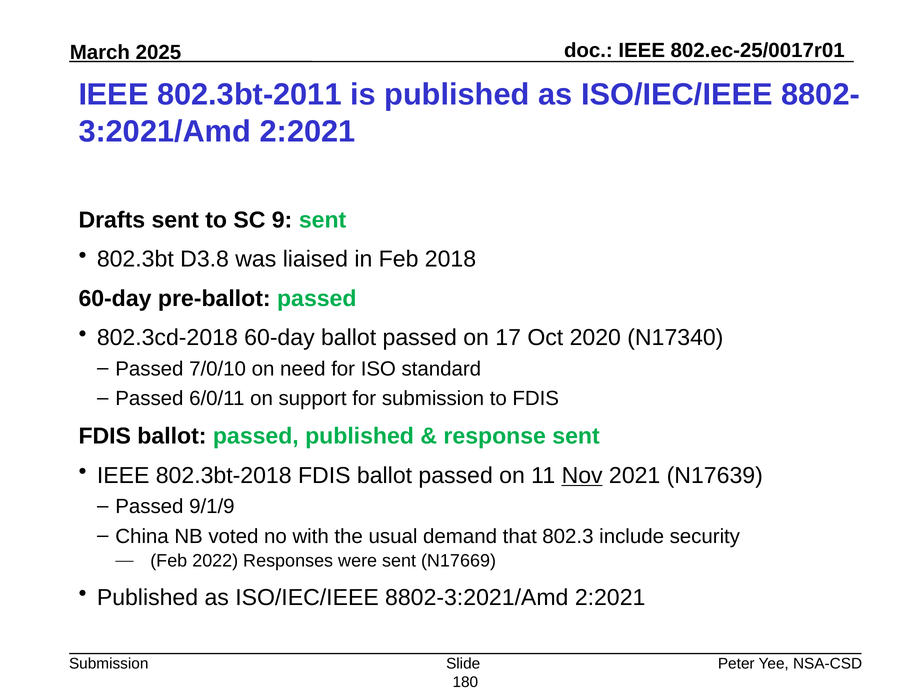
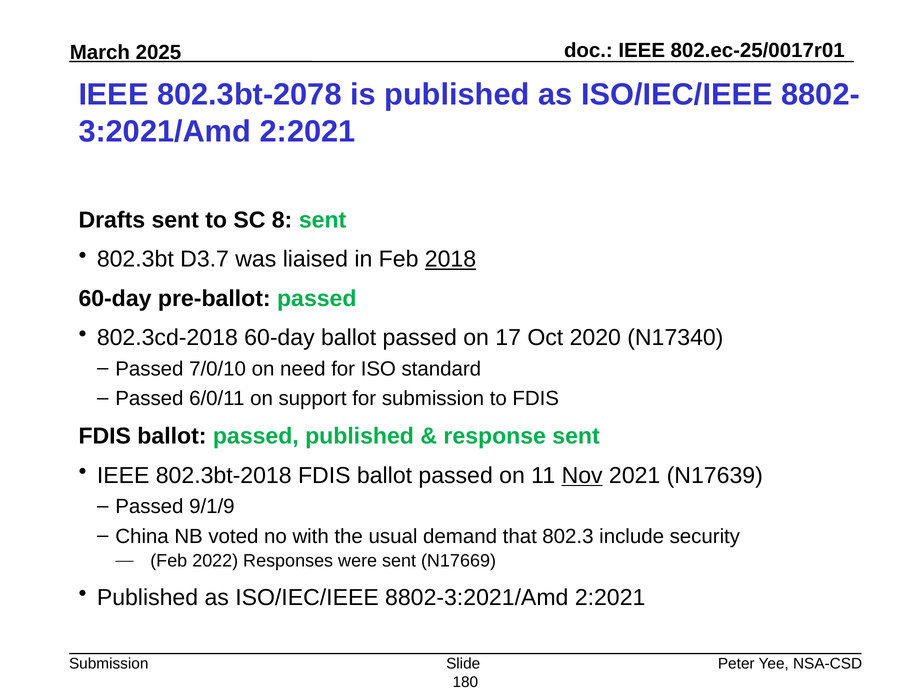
802.3bt-2011: 802.3bt-2011 -> 802.3bt-2078
9: 9 -> 8
D3.8: D3.8 -> D3.7
2018 underline: none -> present
